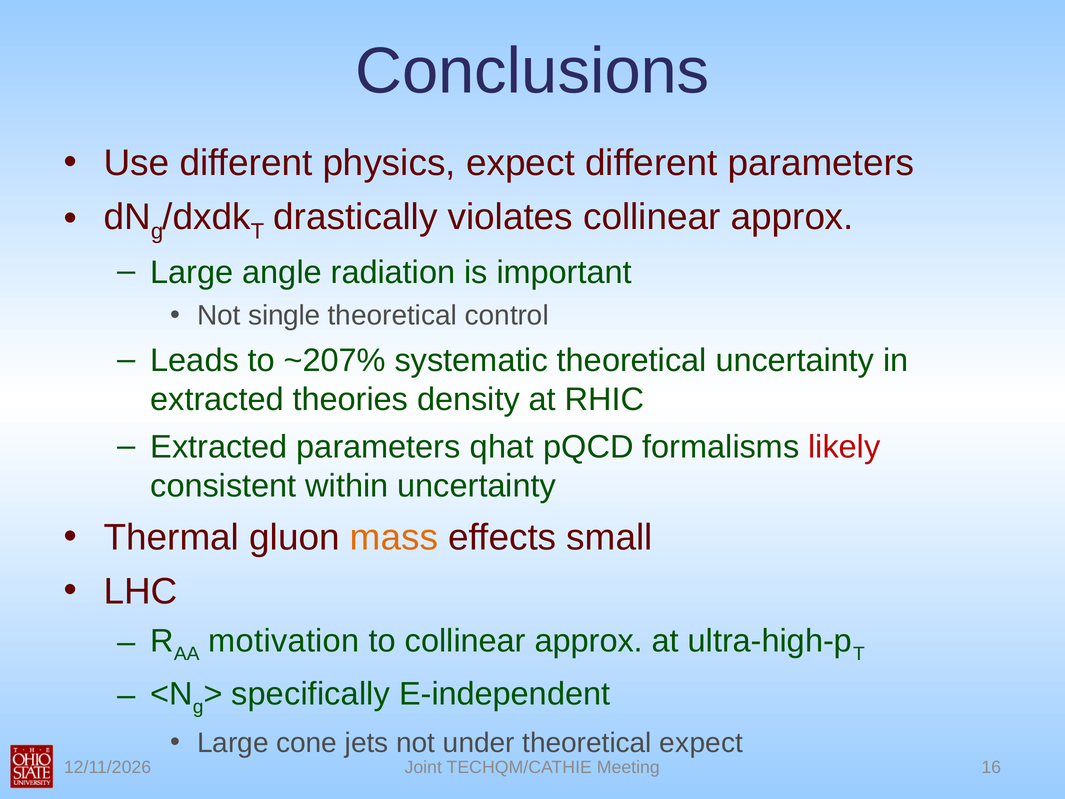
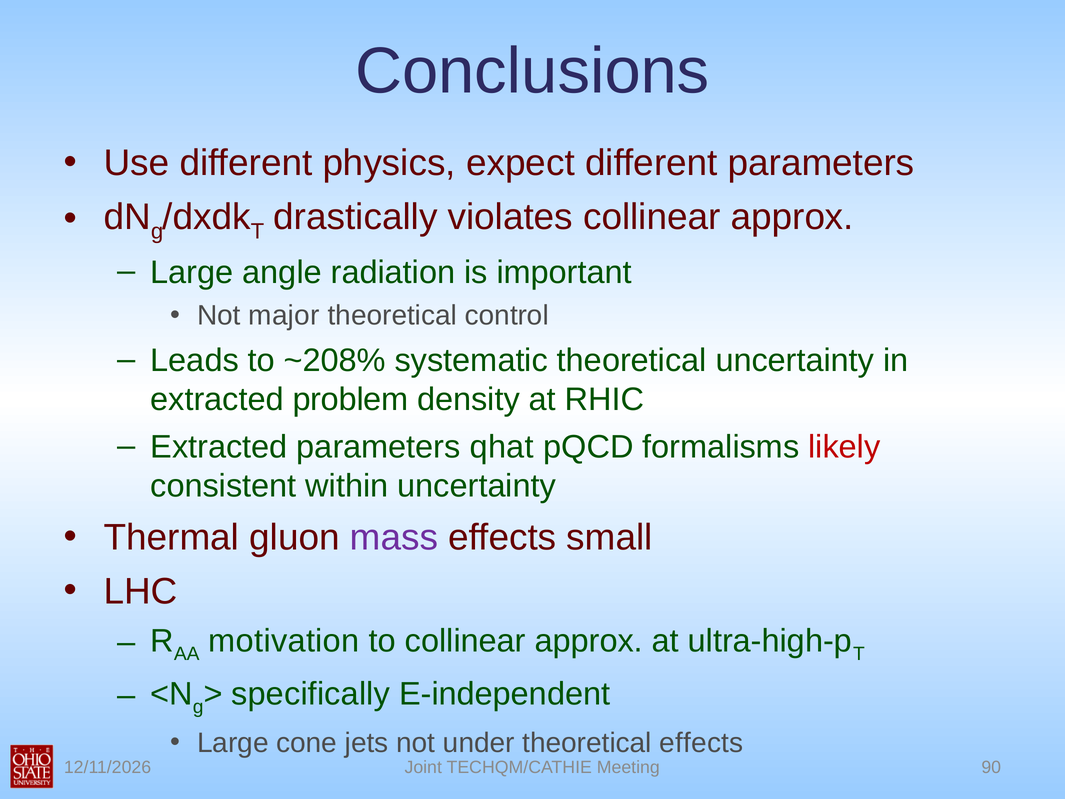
single: single -> major
~207%: ~207% -> ~208%
theories: theories -> problem
mass colour: orange -> purple
theoretical expect: expect -> effects
16: 16 -> 90
